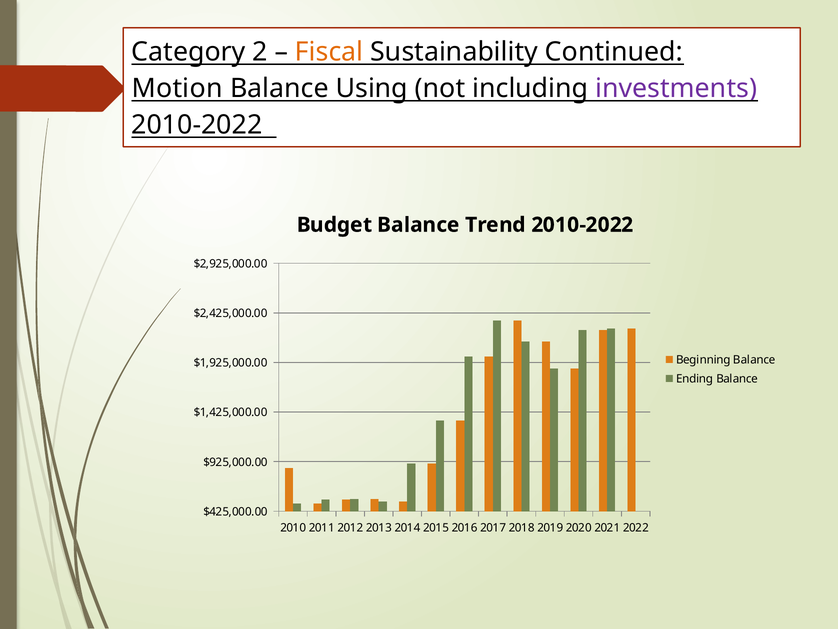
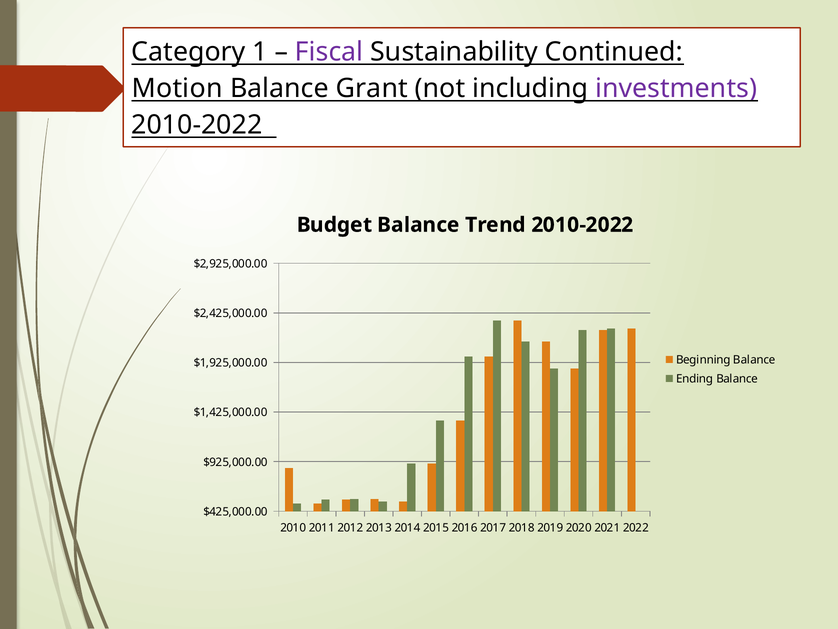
2: 2 -> 1
Fiscal colour: orange -> purple
Using: Using -> Grant
